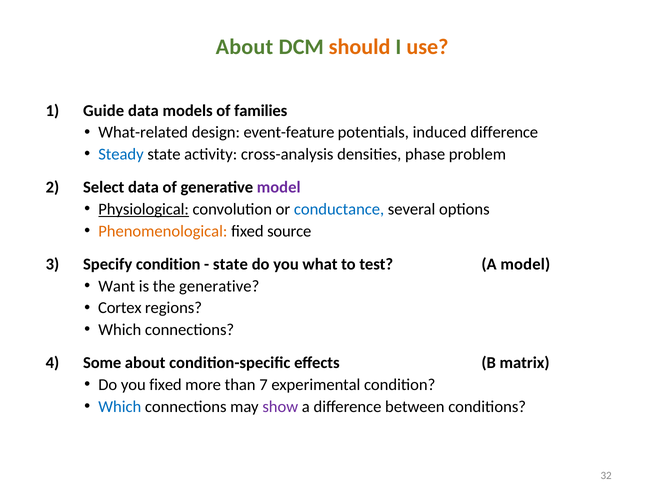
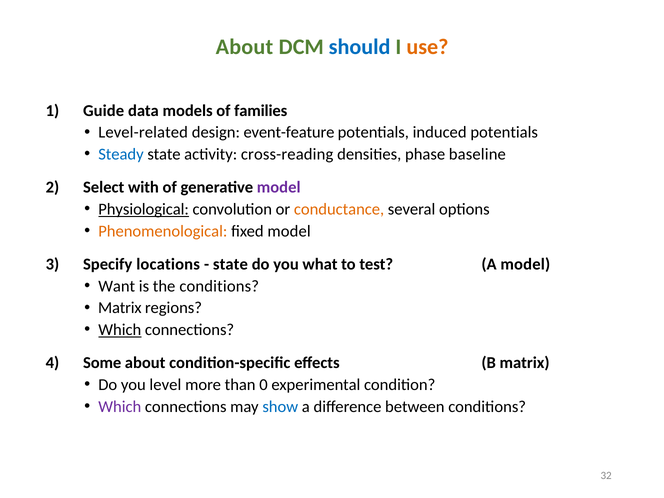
should colour: orange -> blue
What-related: What-related -> Level-related
induced difference: difference -> potentials
cross-analysis: cross-analysis -> cross-reading
problem: problem -> baseline
Select data: data -> with
conductance colour: blue -> orange
fixed source: source -> model
Specify condition: condition -> locations
the generative: generative -> conditions
Cortex at (120, 308): Cortex -> Matrix
Which at (120, 330) underline: none -> present
you fixed: fixed -> level
7: 7 -> 0
Which at (120, 407) colour: blue -> purple
show colour: purple -> blue
